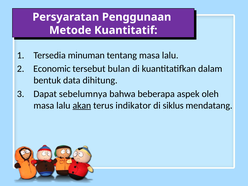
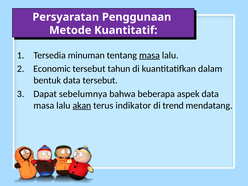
masa at (149, 55) underline: none -> present
bulan: bulan -> tahun
data dihitung: dihitung -> tersebut
aspek oleh: oleh -> data
siklus: siklus -> trend
